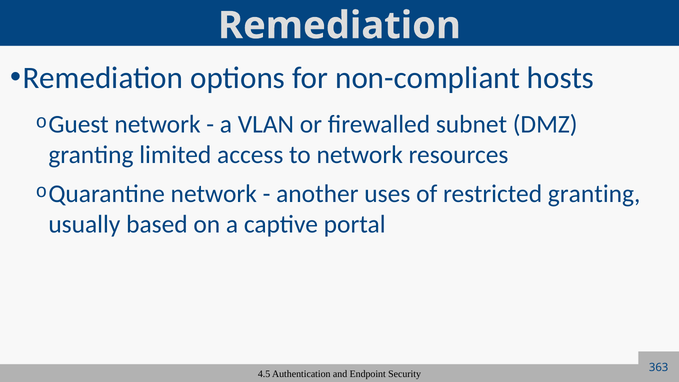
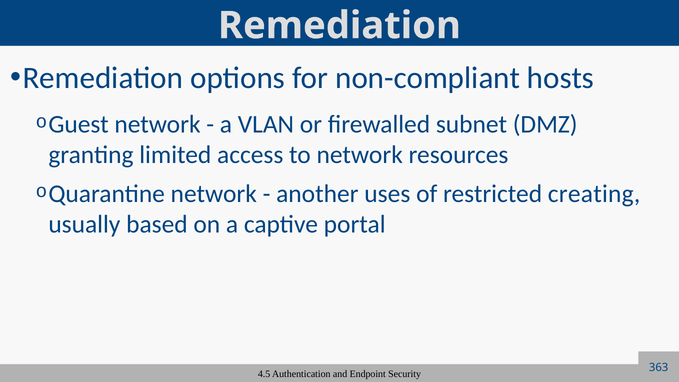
restricted granting: granting -> creating
